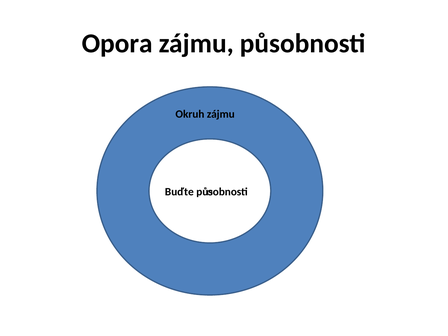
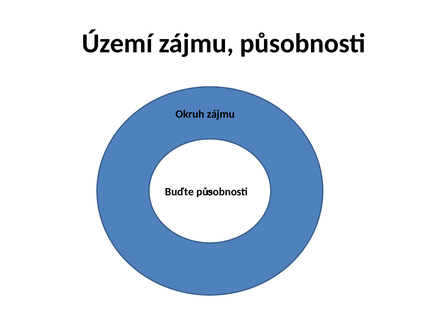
Opora: Opora -> Území
